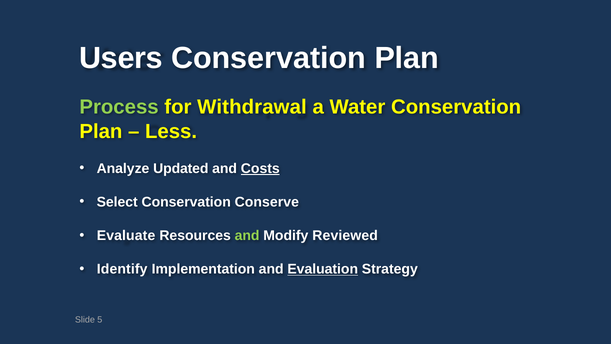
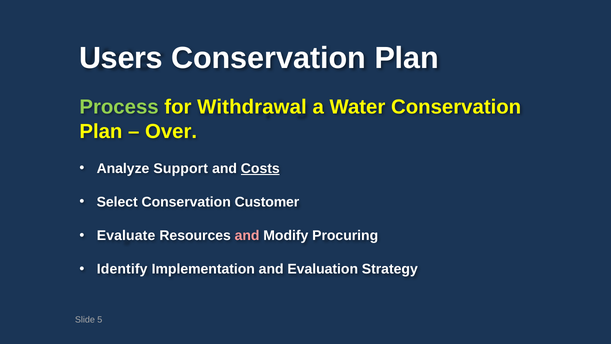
Less: Less -> Over
Updated: Updated -> Support
Conserve: Conserve -> Customer
and at (247, 235) colour: light green -> pink
Reviewed: Reviewed -> Procuring
Evaluation underline: present -> none
